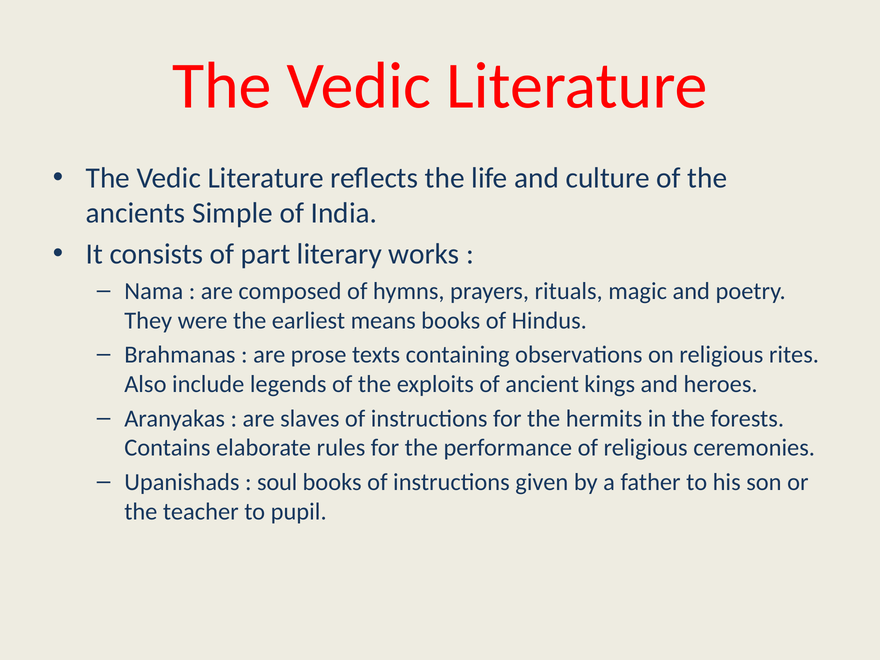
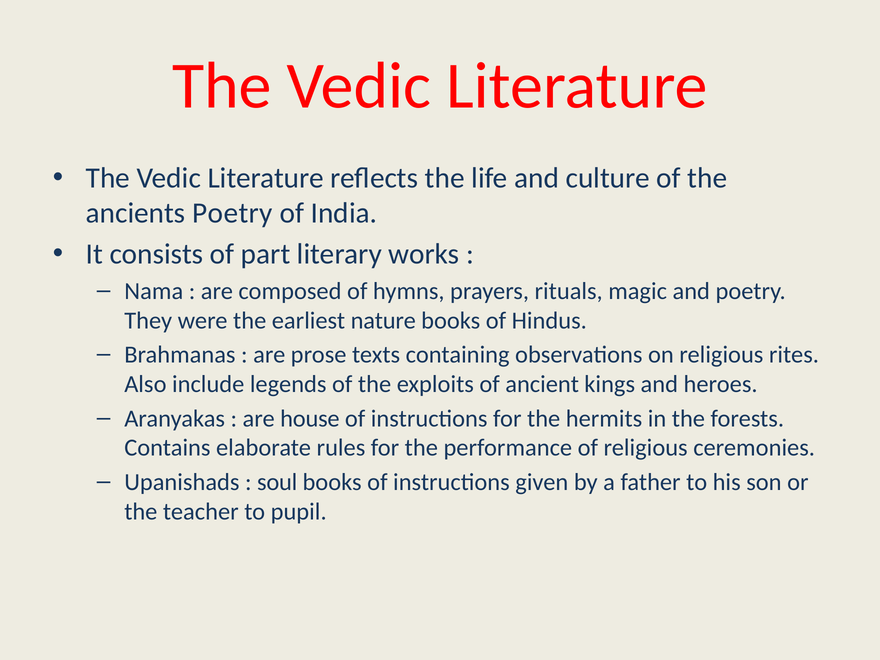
ancients Simple: Simple -> Poetry
means: means -> nature
slaves: slaves -> house
